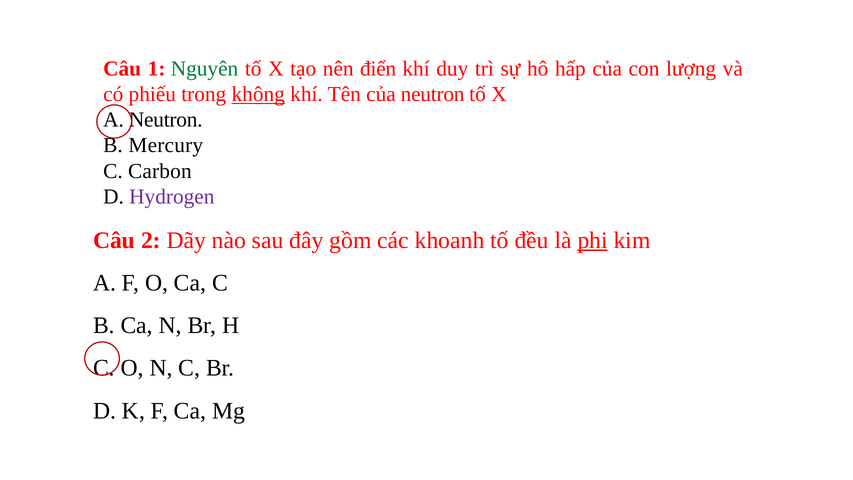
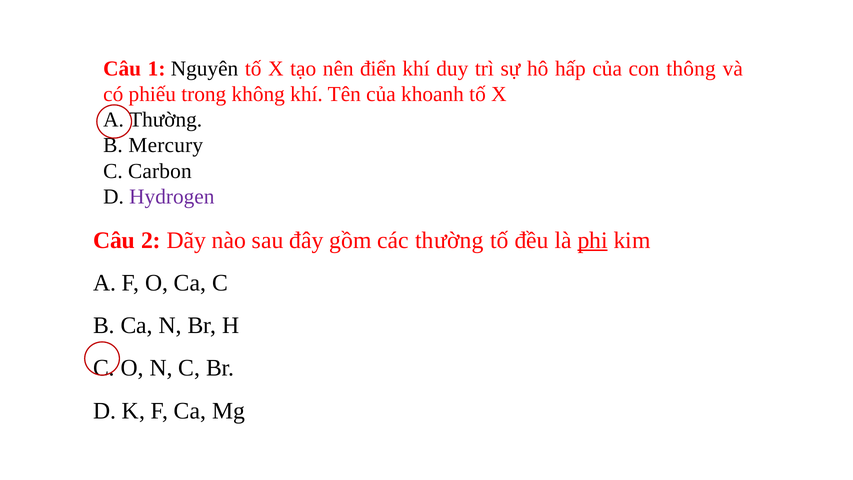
Nguyên colour: green -> black
lượng: lượng -> thông
không underline: present -> none
của neutron: neutron -> khoanh
A Neutron: Neutron -> Thường
các khoanh: khoanh -> thường
